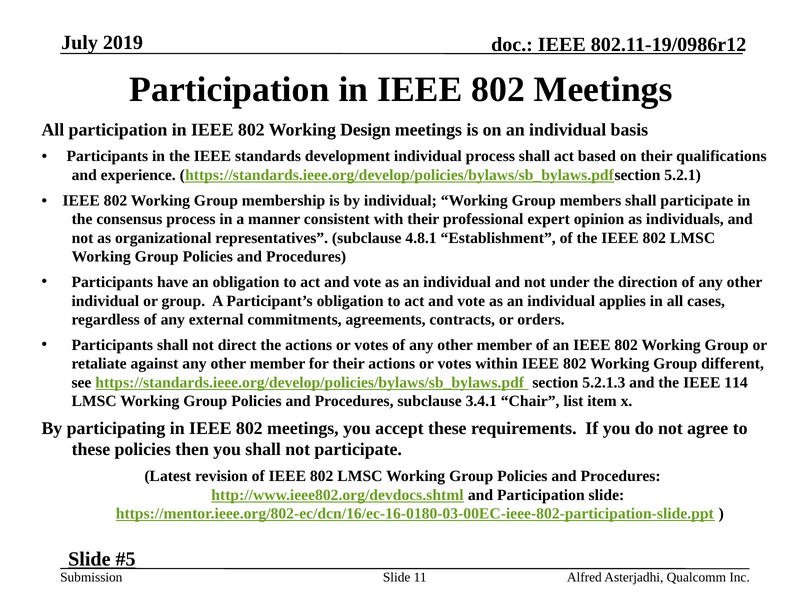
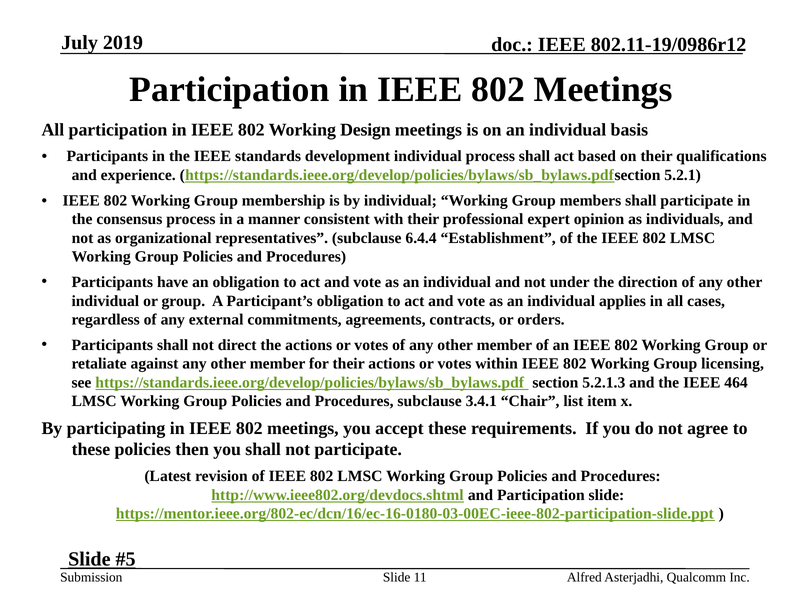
4.8.1: 4.8.1 -> 6.4.4
different: different -> licensing
114: 114 -> 464
